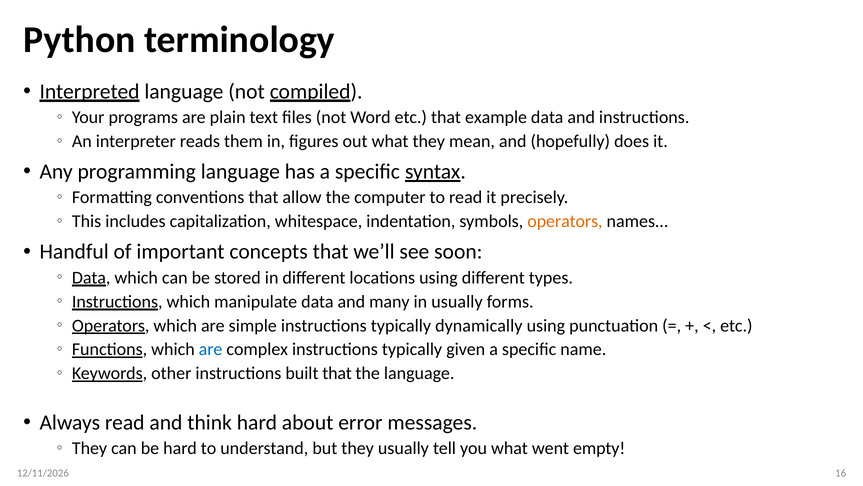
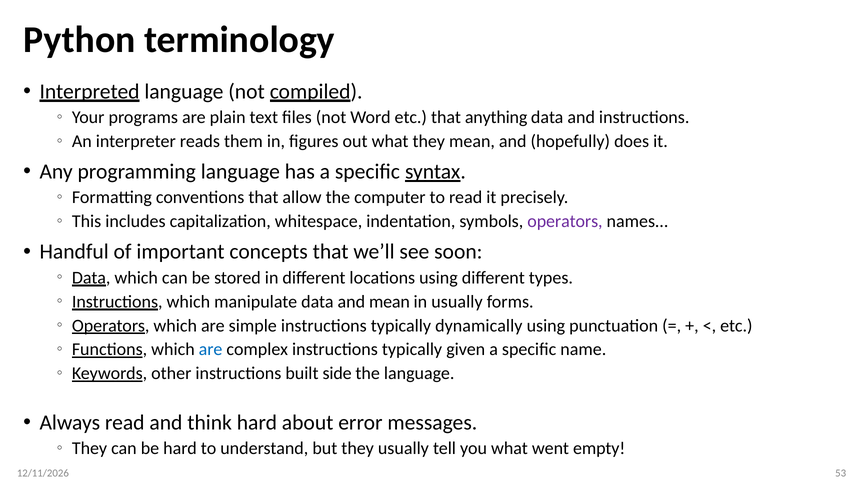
example: example -> anything
operators at (565, 221) colour: orange -> purple
and many: many -> mean
built that: that -> side
16: 16 -> 53
